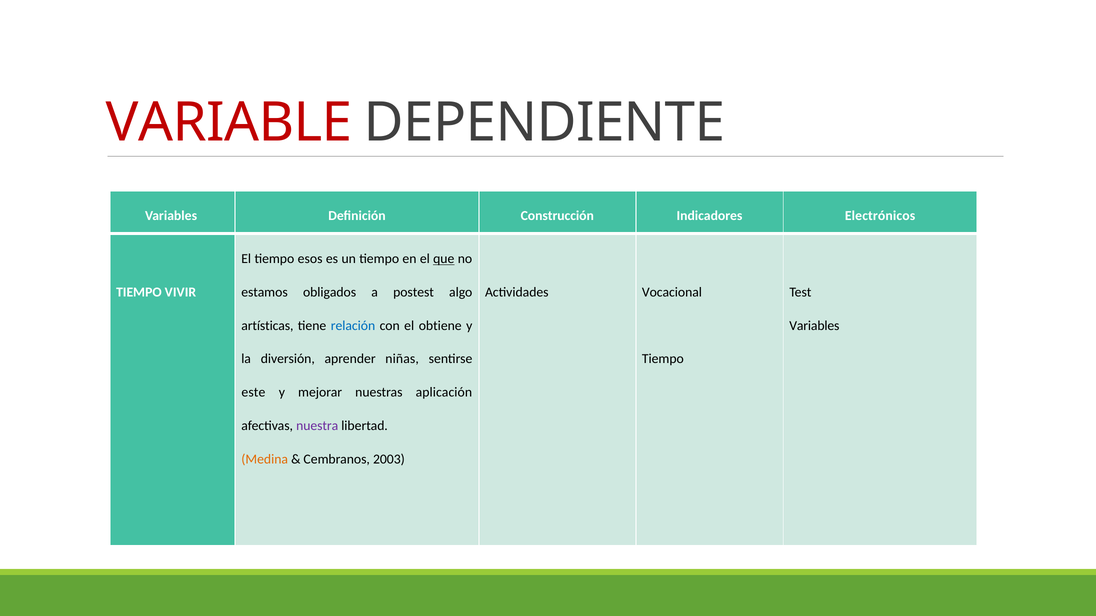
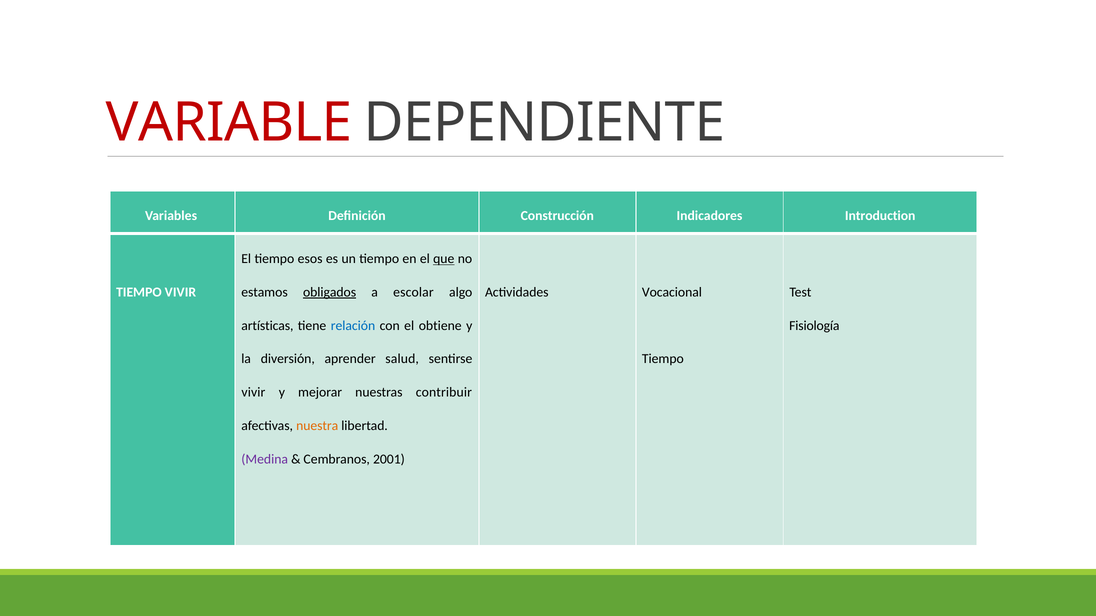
Electrónicos: Electrónicos -> Introduction
obligados underline: none -> present
postest: postest -> escolar
Variables at (814, 326): Variables -> Fisiología
niñas: niñas -> salud
este at (253, 393): este -> vivir
aplicación: aplicación -> contribuir
nuestra colour: purple -> orange
Medina colour: orange -> purple
2003: 2003 -> 2001
